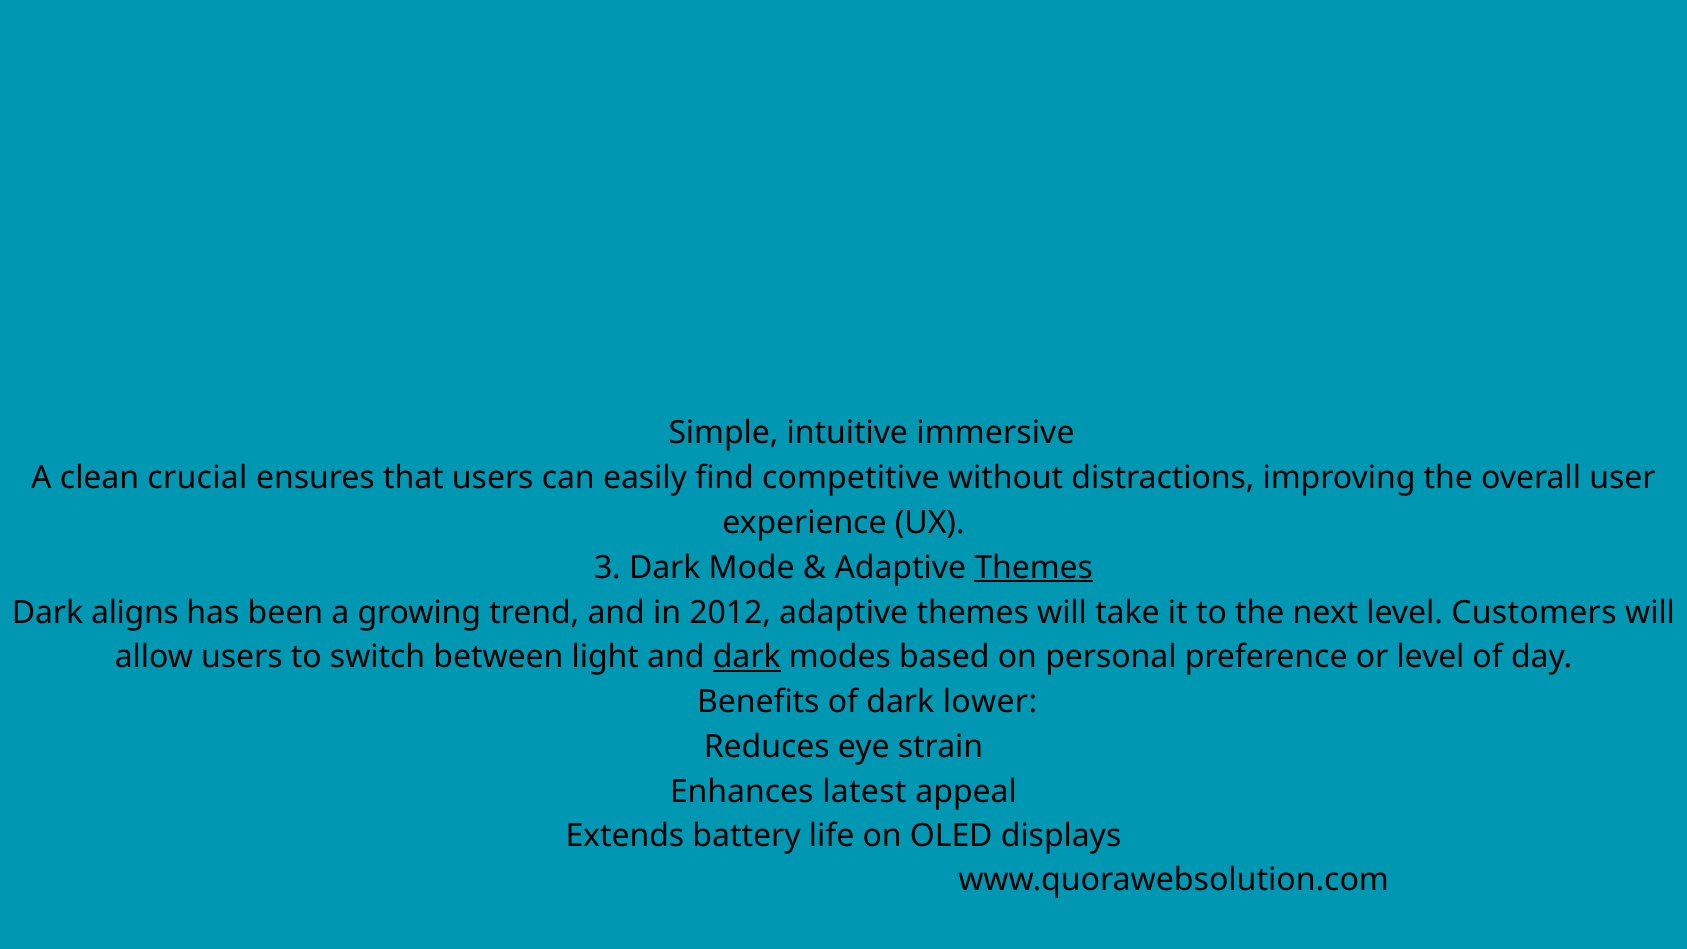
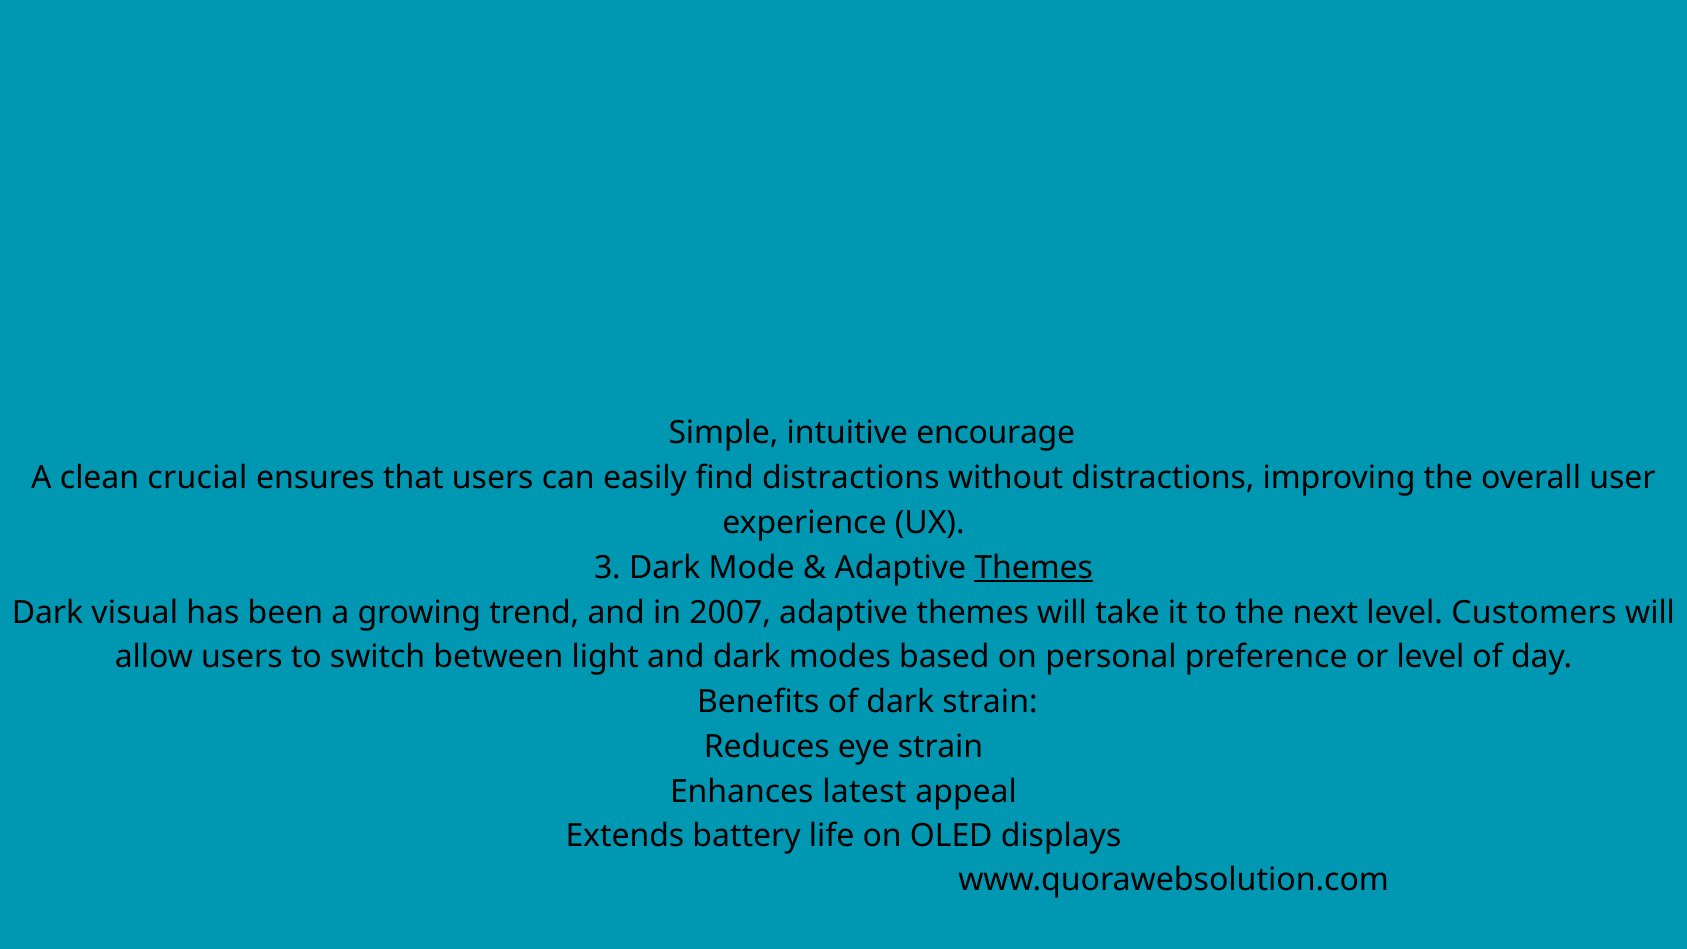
immersive: immersive -> encourage
find competitive: competitive -> distractions
aligns: aligns -> visual
2012: 2012 -> 2007
dark at (747, 657) underline: present -> none
dark lower: lower -> strain
